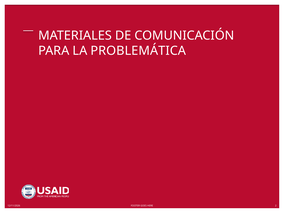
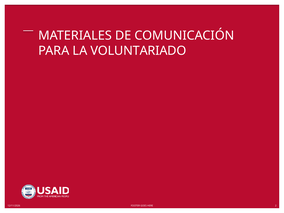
PROBLEMÁTICA: PROBLEMÁTICA -> VOLUNTARIADO
